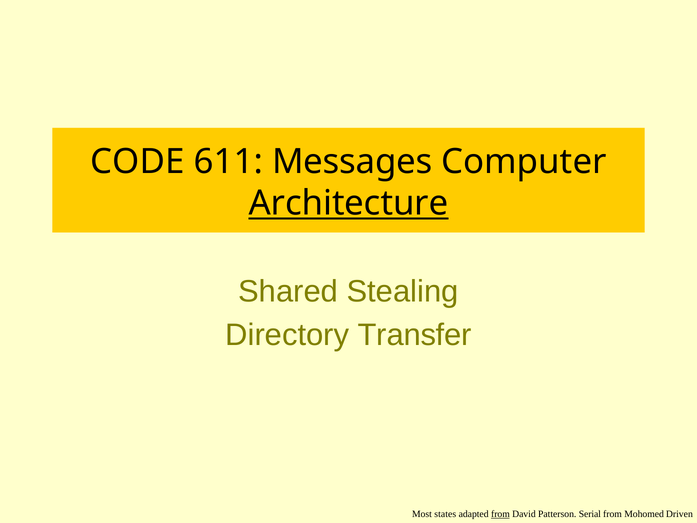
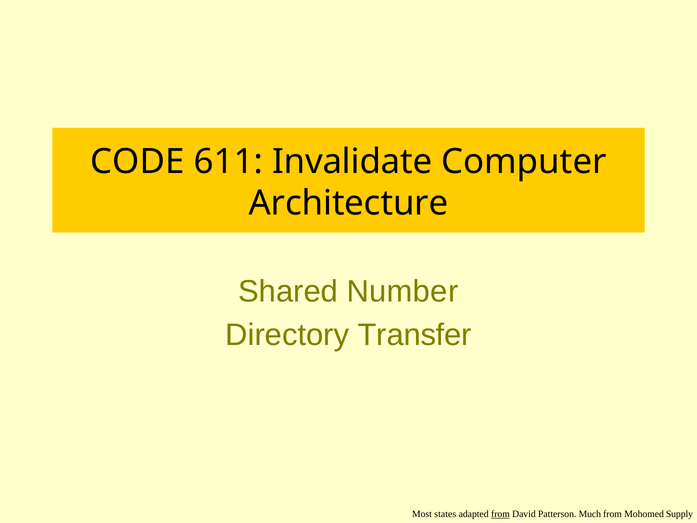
Messages: Messages -> Invalidate
Architecture underline: present -> none
Stealing: Stealing -> Number
Serial: Serial -> Much
Driven: Driven -> Supply
